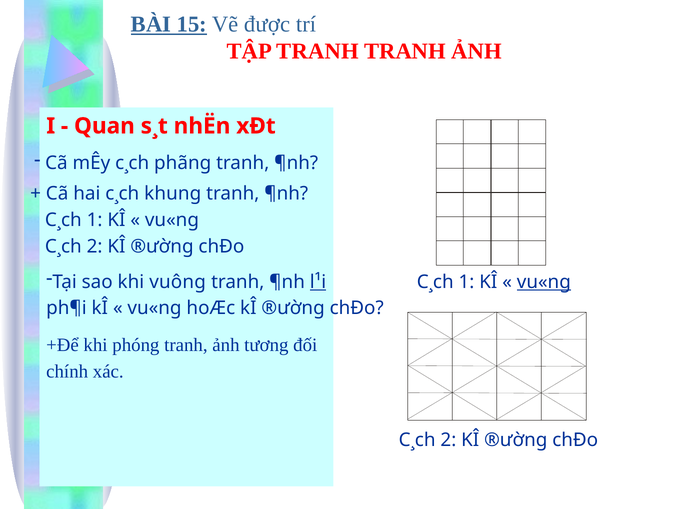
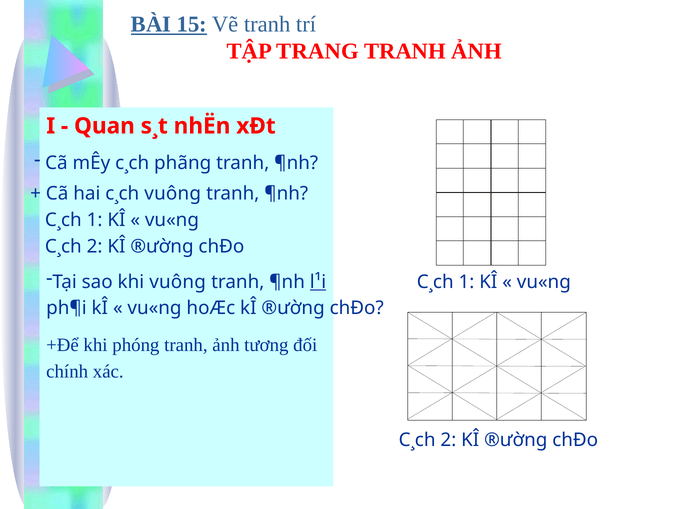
Vẽ được: được -> tranh
TẬP TRANH: TRANH -> TRANG
c¸ch khung: khung -> vuông
vu«ng at (544, 282) underline: present -> none
